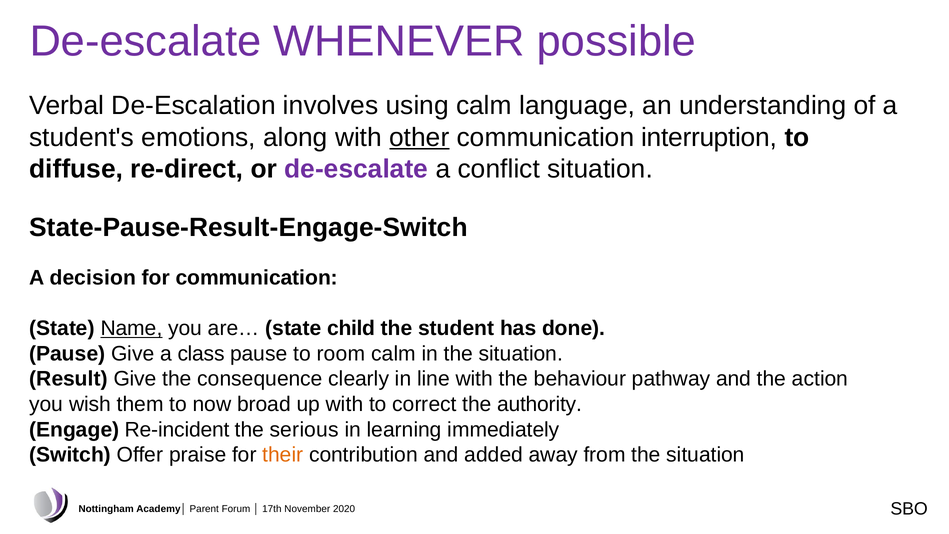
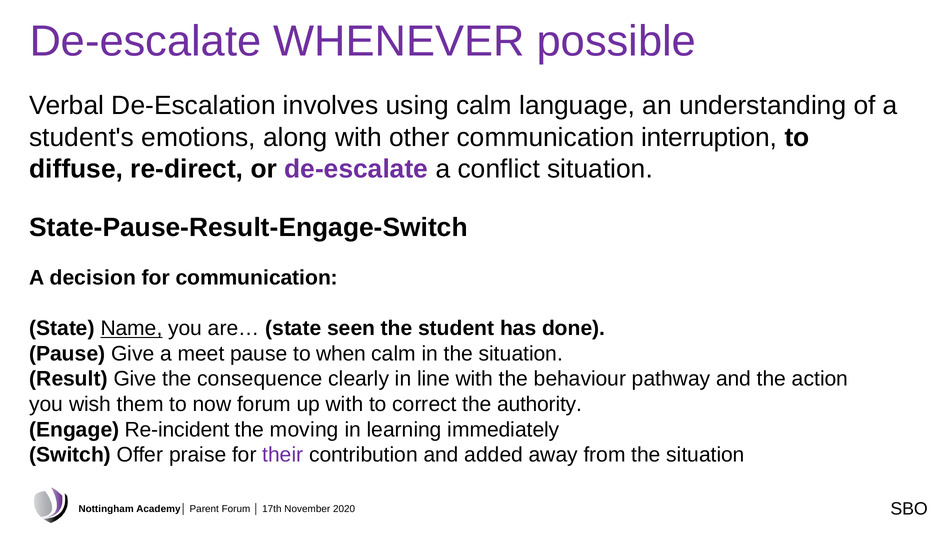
other underline: present -> none
child: child -> seen
class: class -> meet
room: room -> when
now broad: broad -> forum
serious: serious -> moving
their colour: orange -> purple
